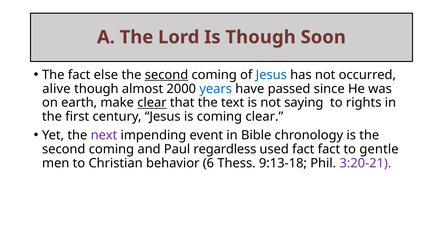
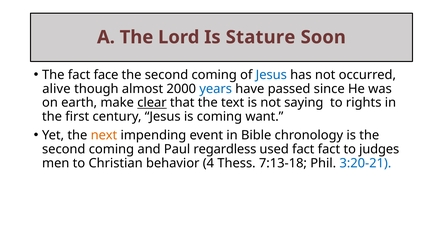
Is Though: Though -> Stature
else: else -> face
second at (167, 75) underline: present -> none
coming clear: clear -> want
next colour: purple -> orange
gentle: gentle -> judges
6: 6 -> 4
9:13-18: 9:13-18 -> 7:13-18
3:20-21 colour: purple -> blue
